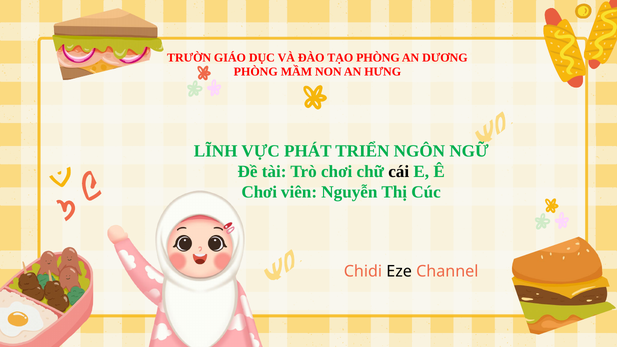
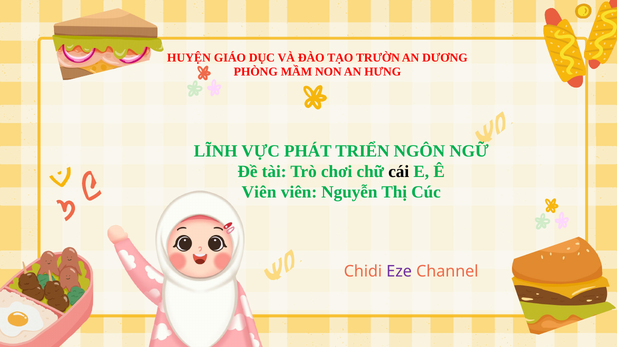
TRƯỜN: TRƯỜN -> HUYỆN
TẠO PHÒNG: PHÒNG -> TRƯỜN
Chơi at (259, 192): Chơi -> Viên
Eze colour: black -> purple
